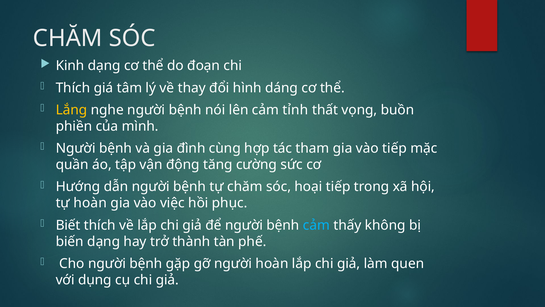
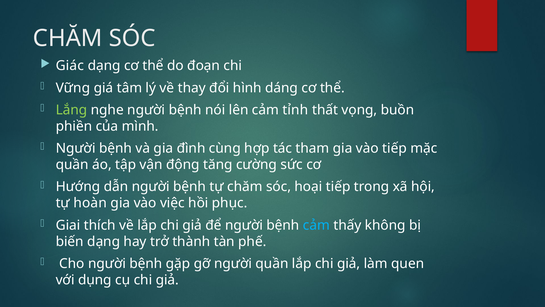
Kinh: Kinh -> Giác
Thích at (73, 88): Thích -> Vững
Lắng colour: yellow -> light green
Biết: Biết -> Giai
người hoàn: hoàn -> quần
